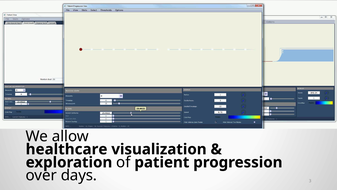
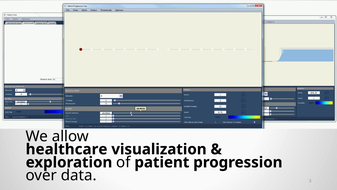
days: days -> data
